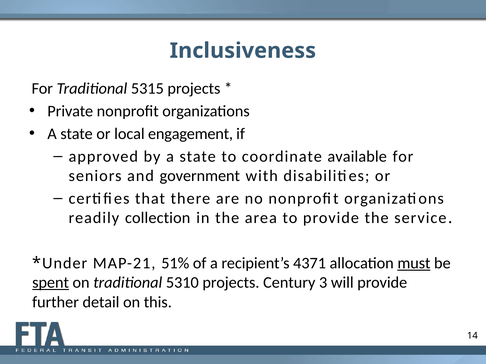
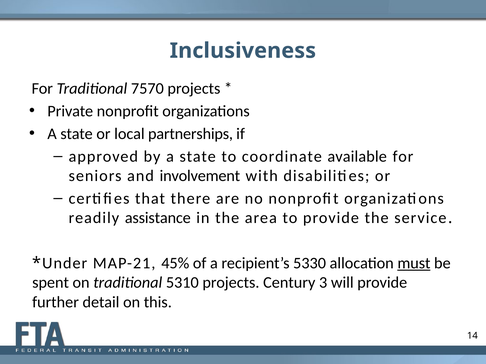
5315: 5315 -> 7570
engagement: engagement -> partnerships
government: government -> involvement
collection: collection -> assistance
51%: 51% -> 45%
4371: 4371 -> 5330
spent underline: present -> none
